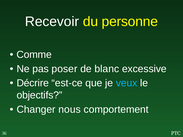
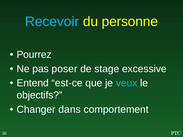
Recevoir colour: white -> light blue
Comme: Comme -> Pourrez
blanc: blanc -> stage
Décrire: Décrire -> Entend
nous: nous -> dans
